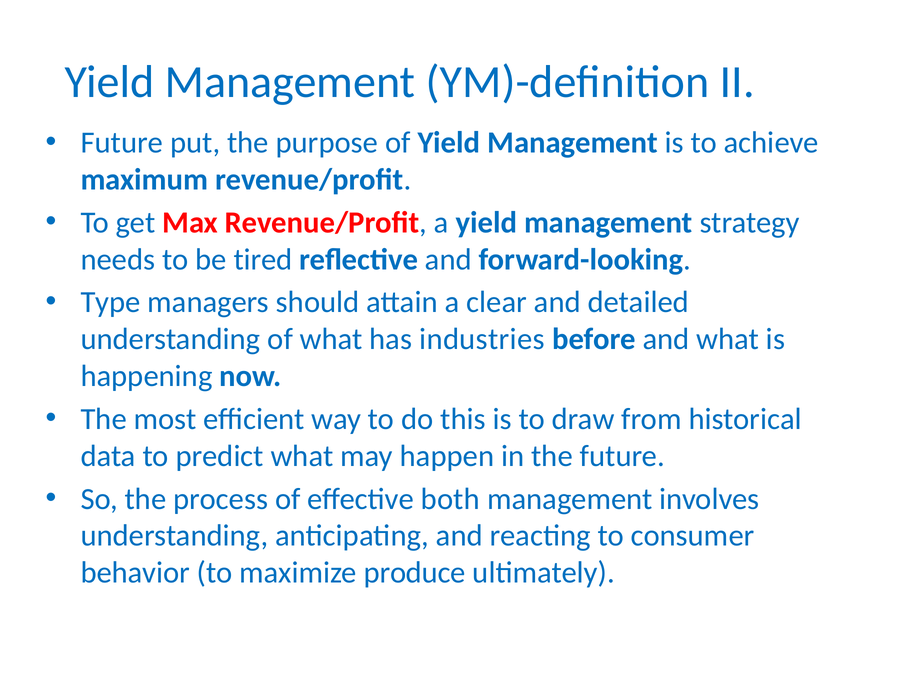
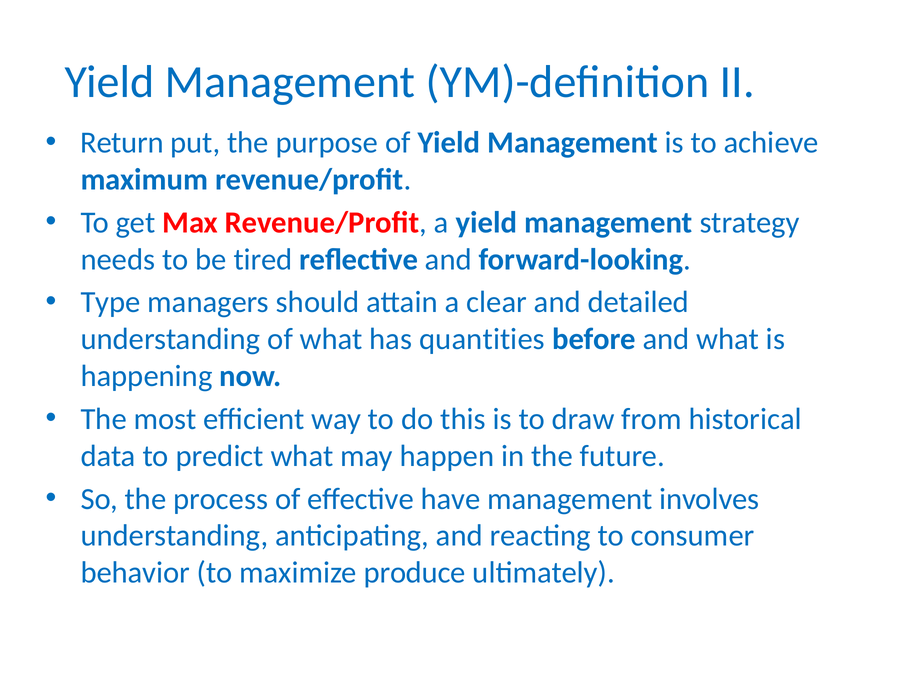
Future at (122, 143): Future -> Return
industries: industries -> quantities
both: both -> have
